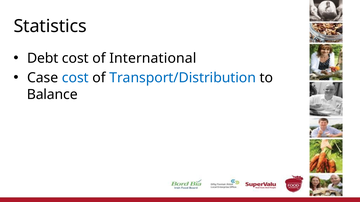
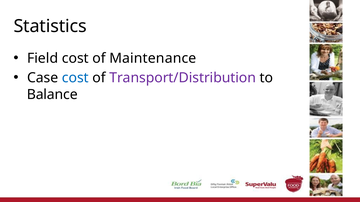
Debt: Debt -> Field
International: International -> Maintenance
Transport/Distribution colour: blue -> purple
